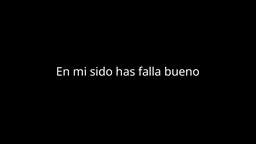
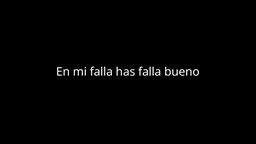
mi sido: sido -> falla
